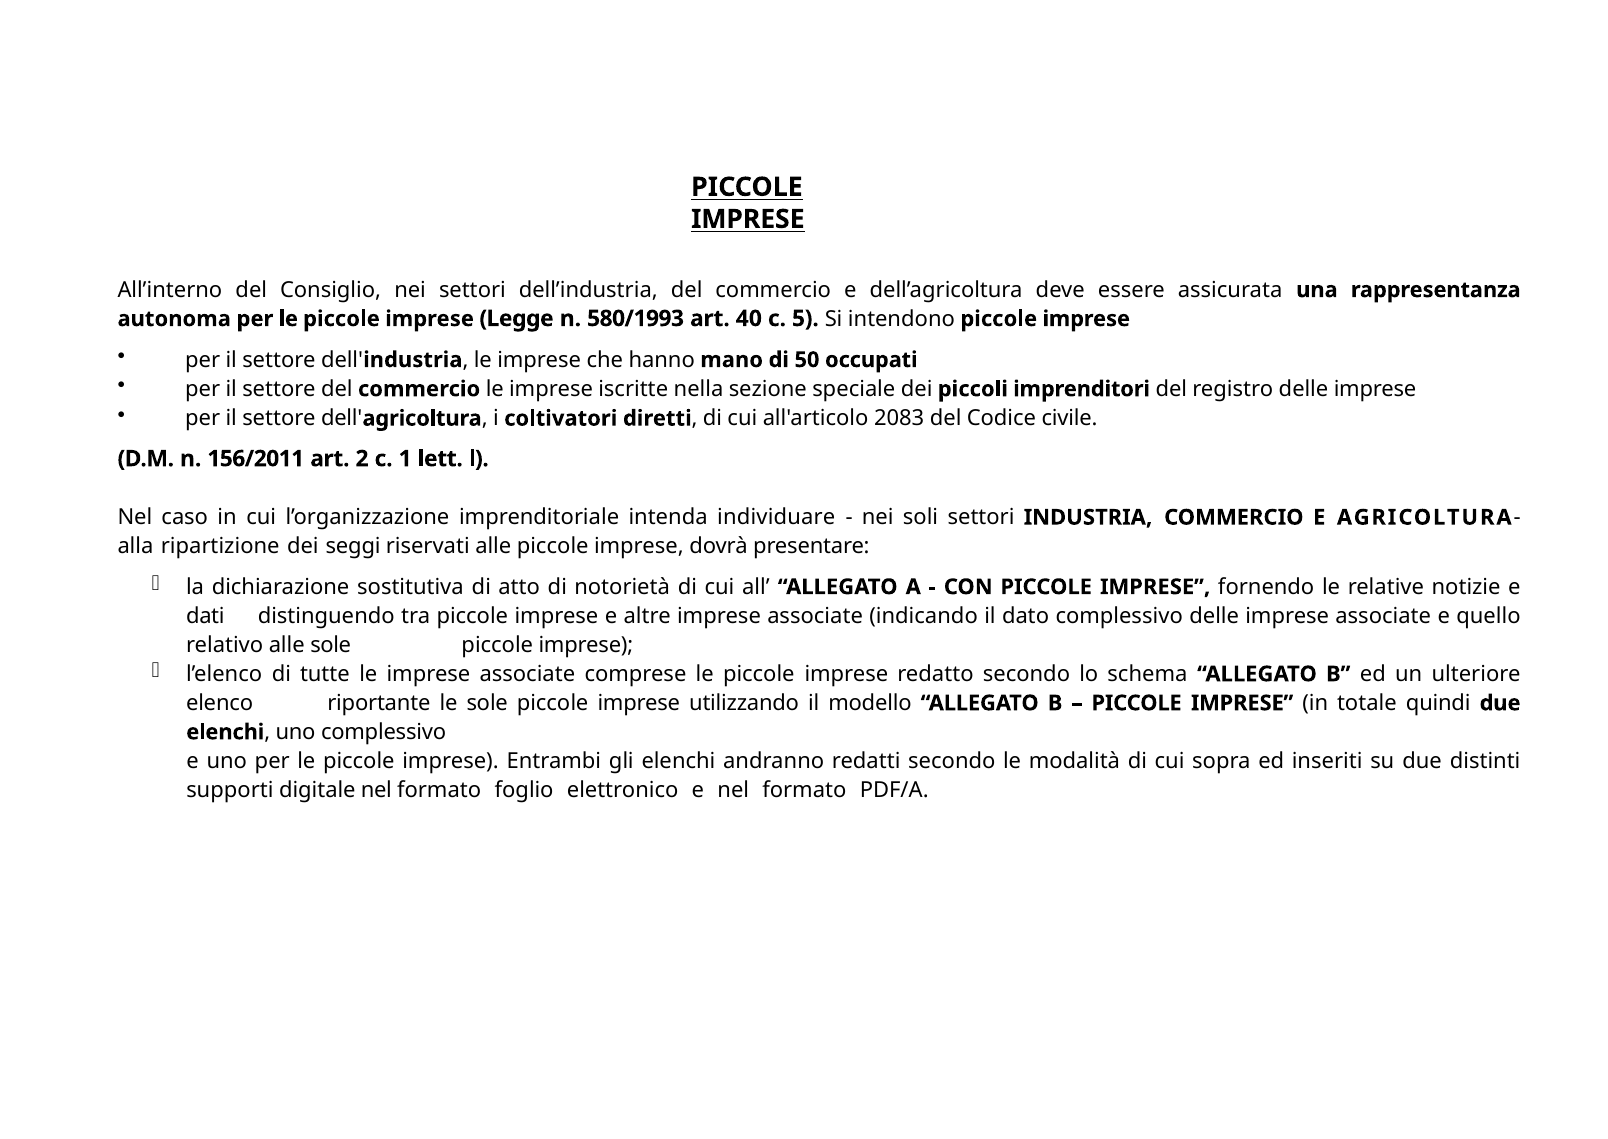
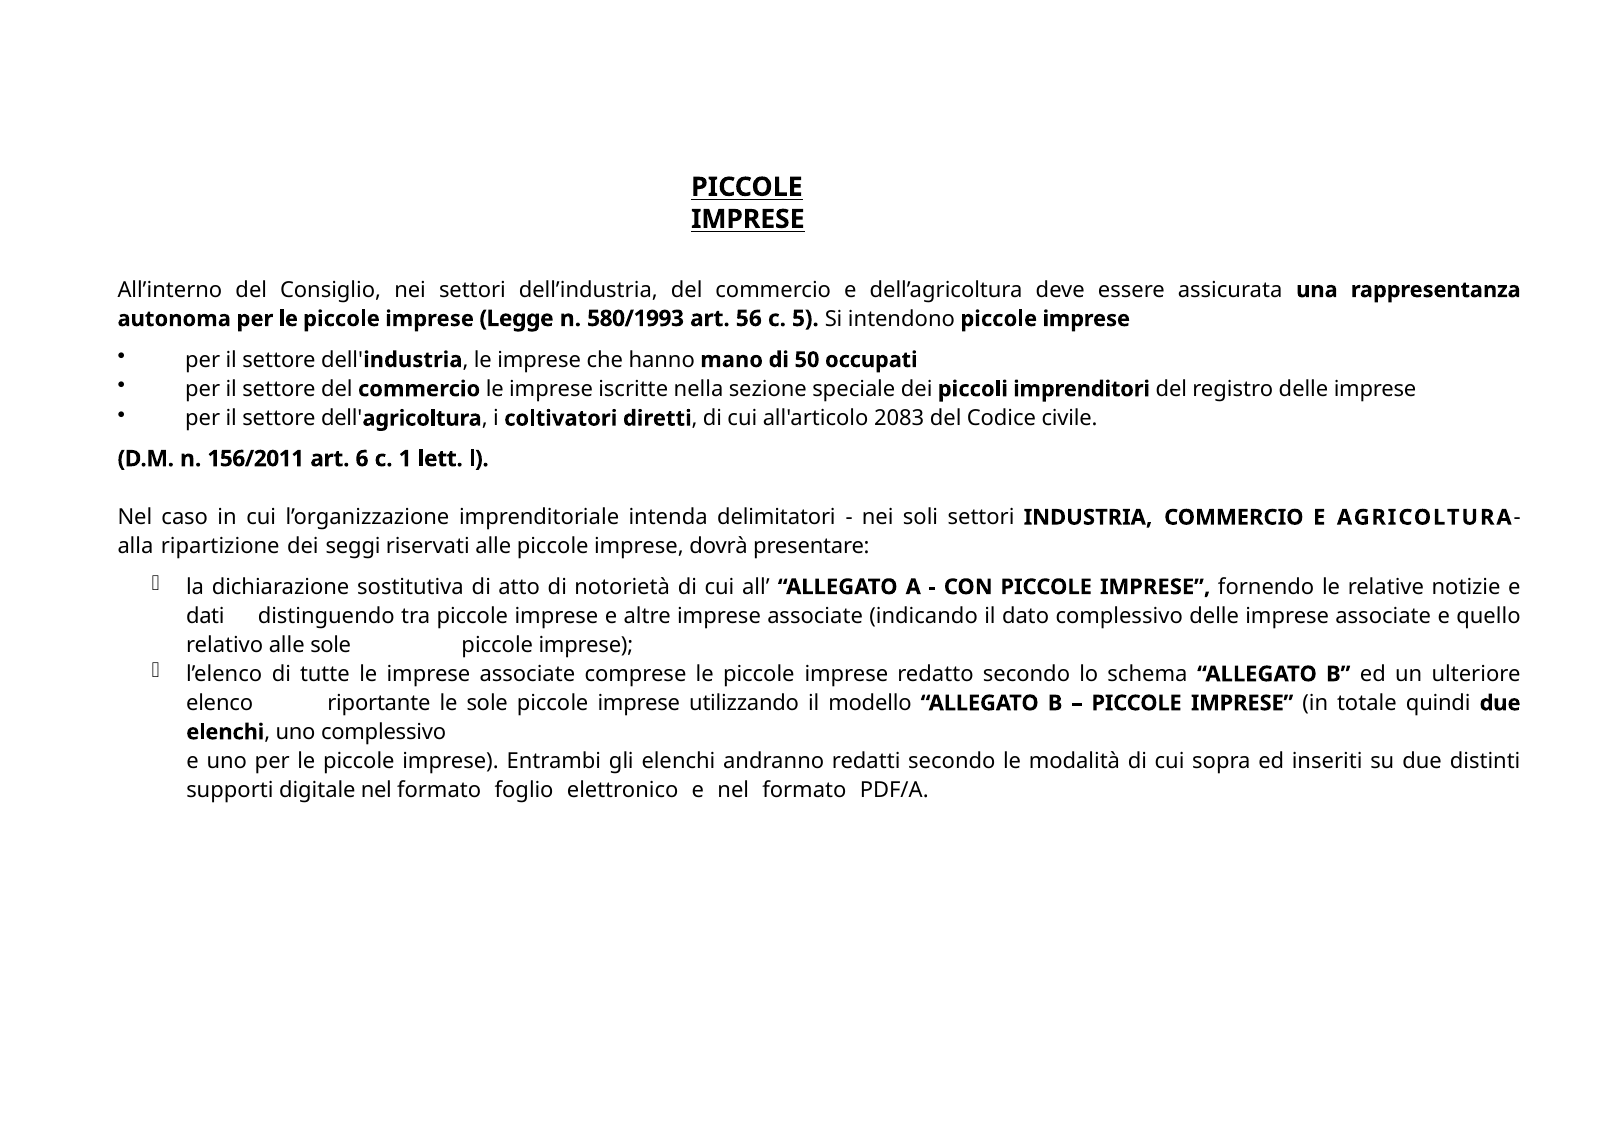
40: 40 -> 56
2: 2 -> 6
individuare: individuare -> delimitatori
